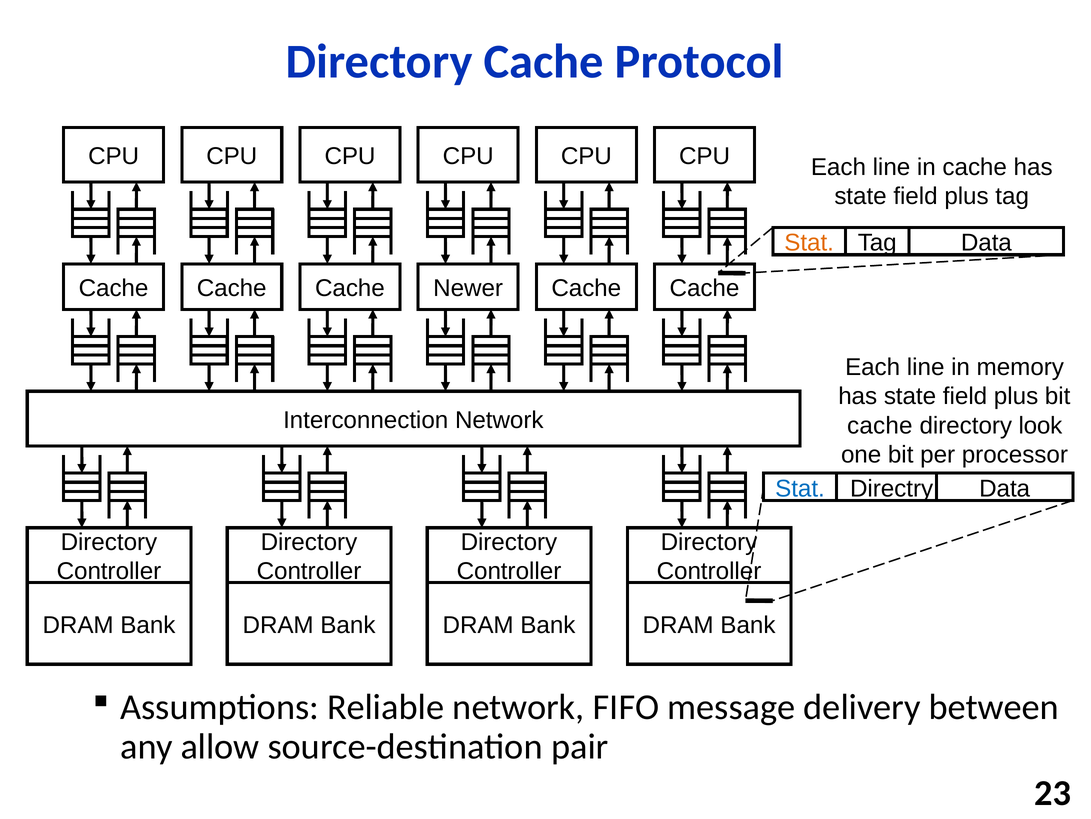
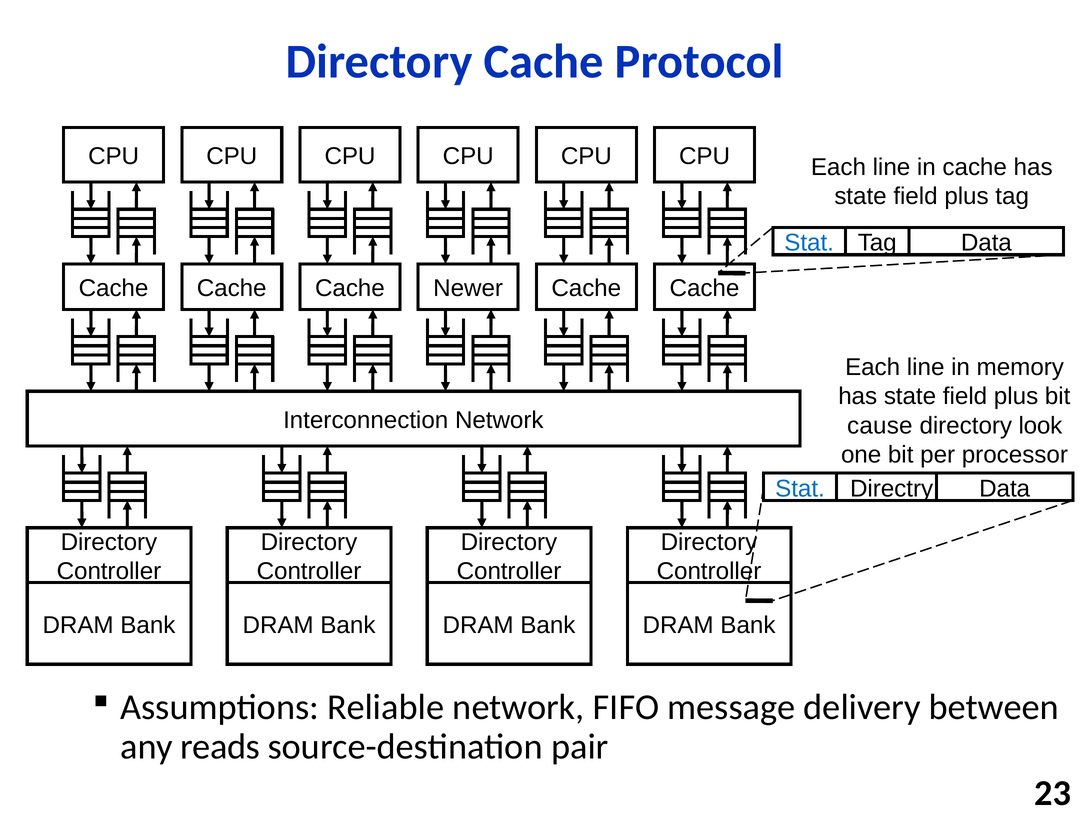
Stat at (809, 243) colour: orange -> blue
cache at (880, 425): cache -> cause
allow: allow -> reads
